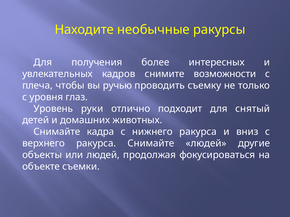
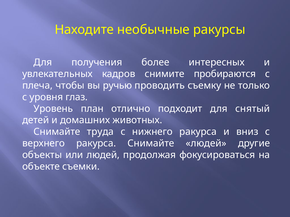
возможности: возможности -> пробираются
руки: руки -> план
кадра: кадра -> труда
